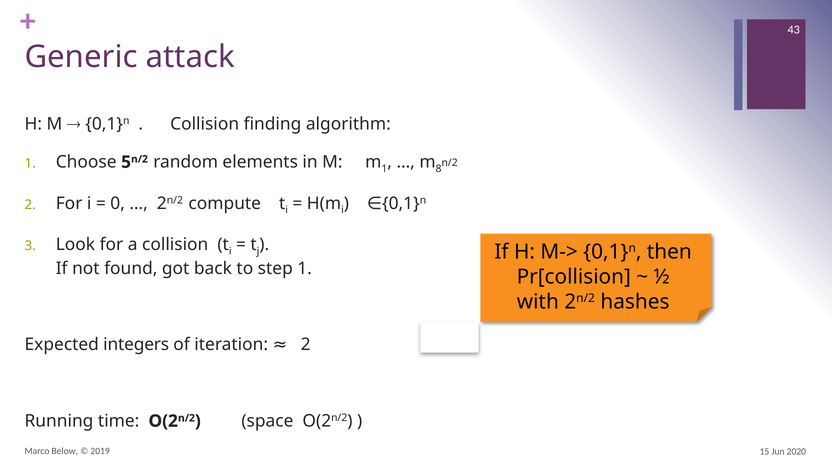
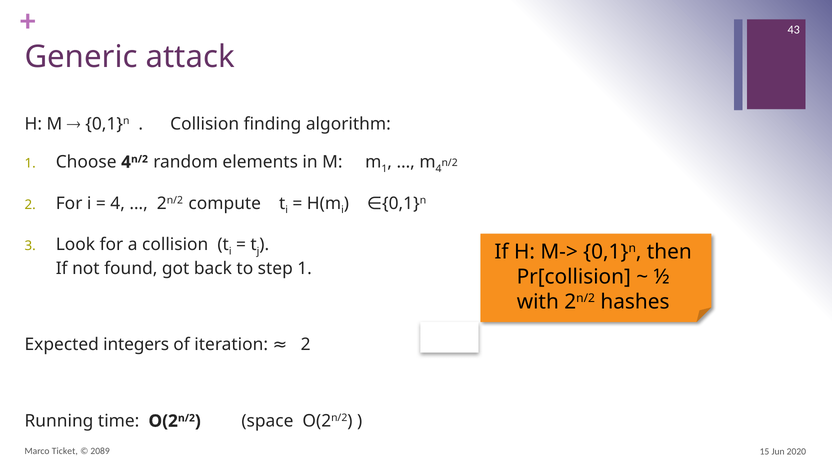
Choose 5: 5 -> 4
m 8: 8 -> 4
0 at (118, 203): 0 -> 4
Below: Below -> Ticket
2019: 2019 -> 2089
